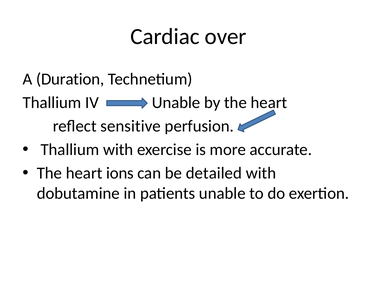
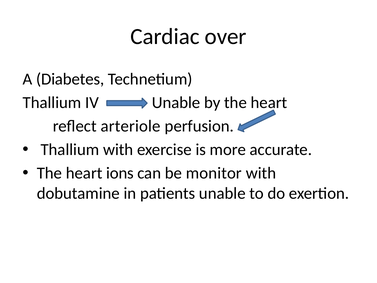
Duration: Duration -> Diabetes
sensitive: sensitive -> arteriole
detailed: detailed -> monitor
